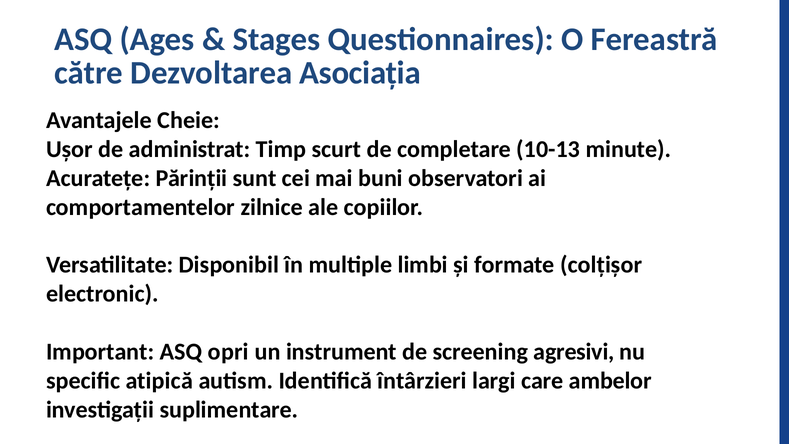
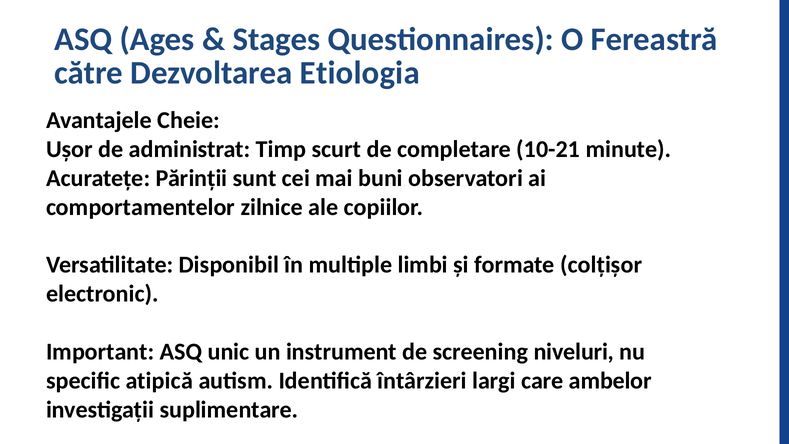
Asociația: Asociația -> Etiologia
10-13: 10-13 -> 10-21
opri: opri -> unic
agresivi: agresivi -> niveluri
